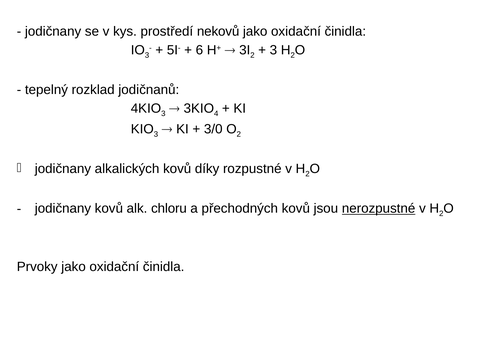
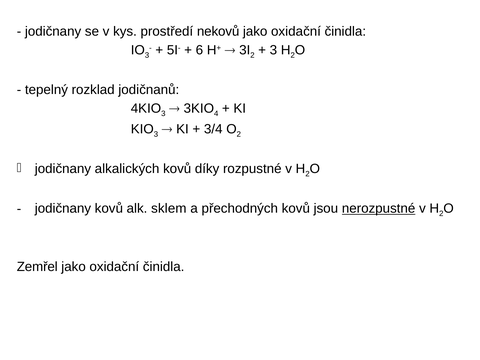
3/0: 3/0 -> 3/4
chloru: chloru -> sklem
Prvoky: Prvoky -> Zemřel
